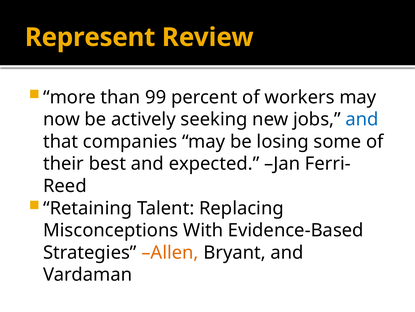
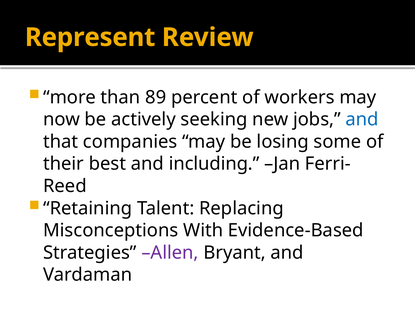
99: 99 -> 89
expected: expected -> including
Allen colour: orange -> purple
